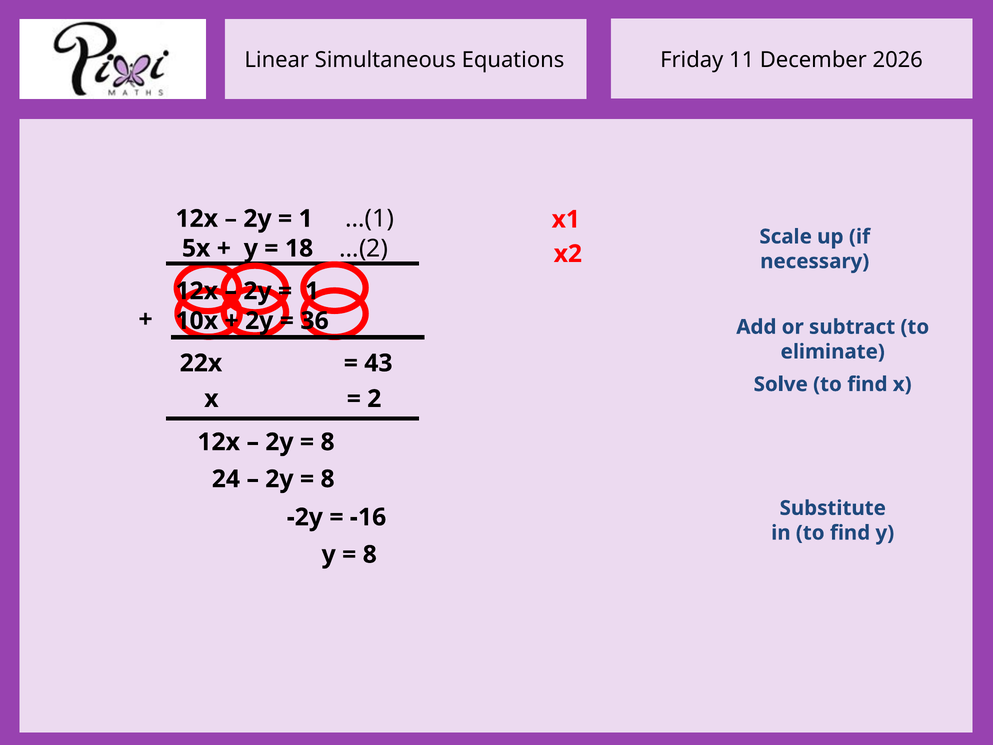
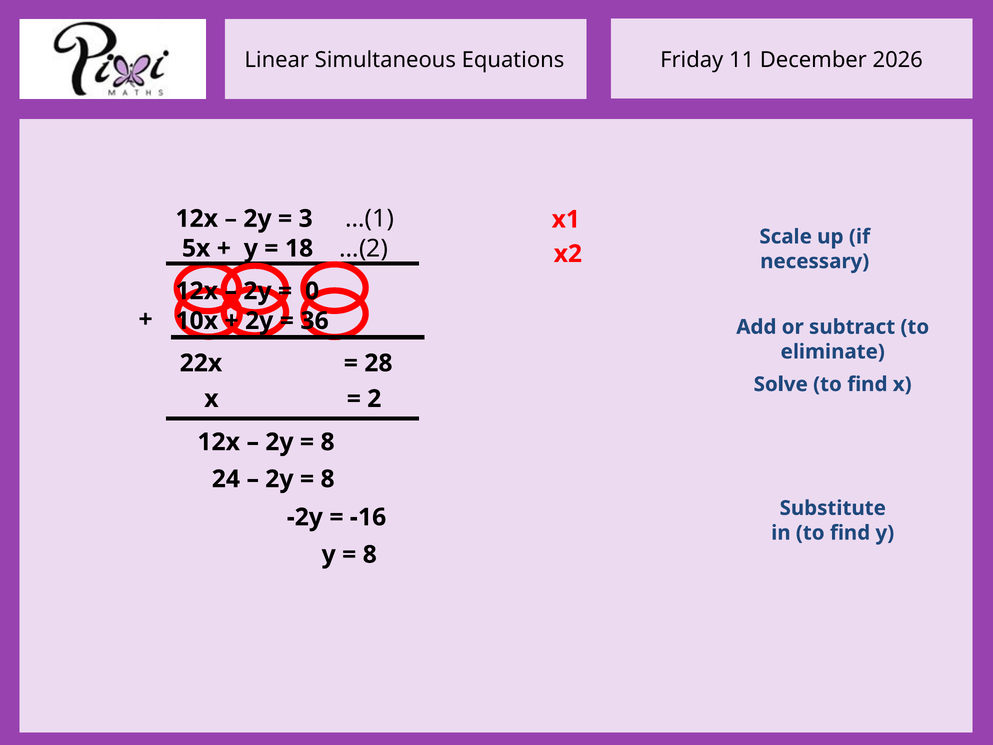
1 at (306, 219): 1 -> 3
1 at (312, 291): 1 -> 0
43: 43 -> 28
